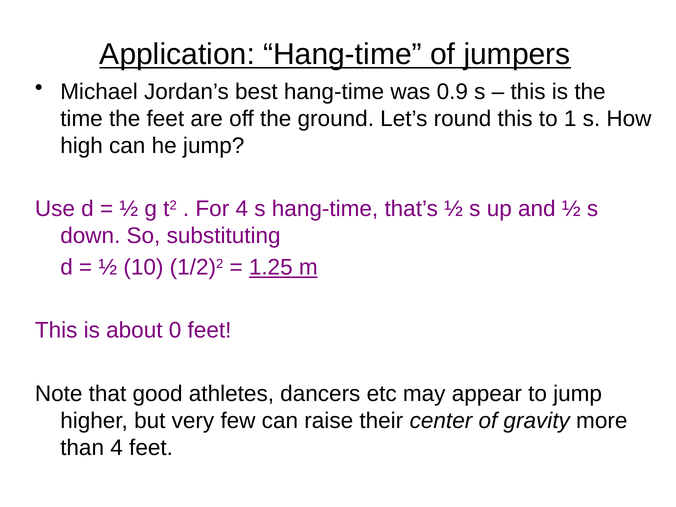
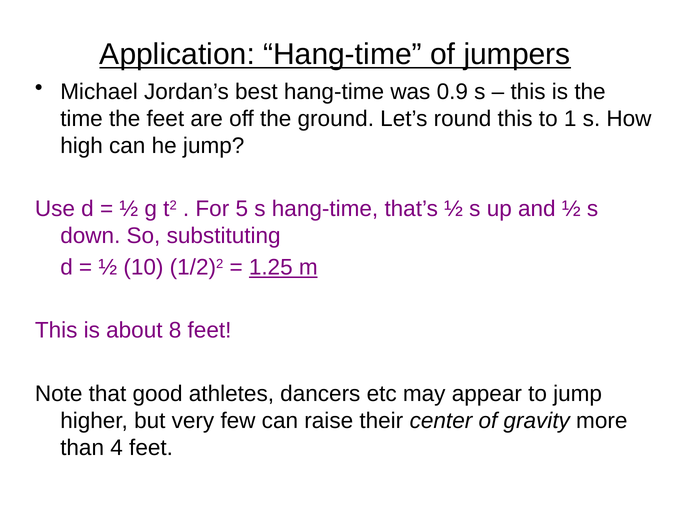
For 4: 4 -> 5
0: 0 -> 8
